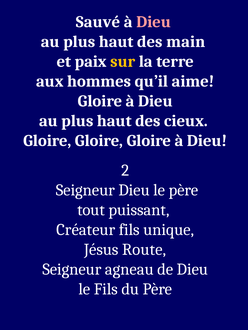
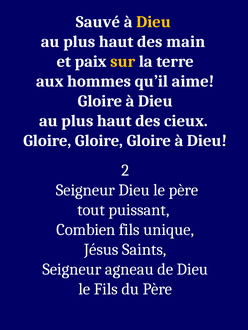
Dieu at (154, 22) colour: pink -> yellow
Créateur: Créateur -> Combien
Route: Route -> Saints
